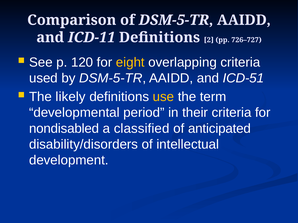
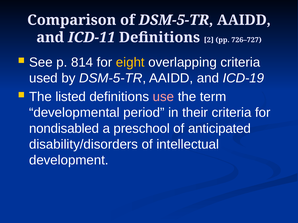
120: 120 -> 814
ICD-51: ICD-51 -> ICD-19
likely: likely -> listed
use colour: yellow -> pink
classified: classified -> preschool
